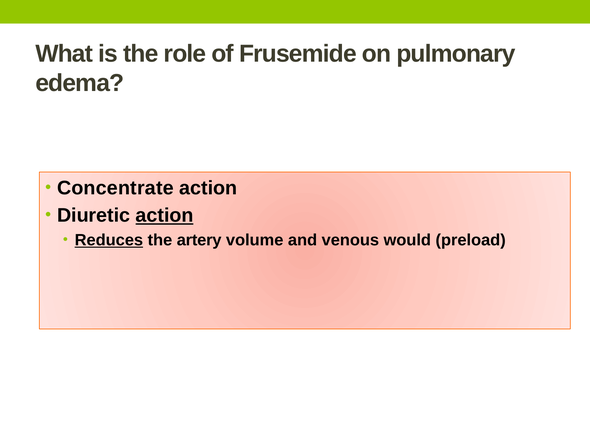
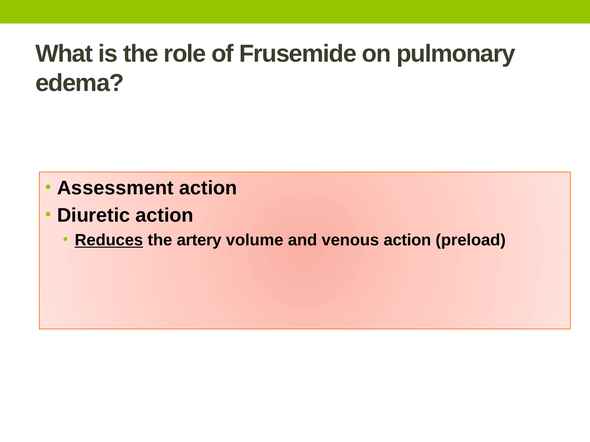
Concentrate: Concentrate -> Assessment
action at (165, 216) underline: present -> none
venous would: would -> action
